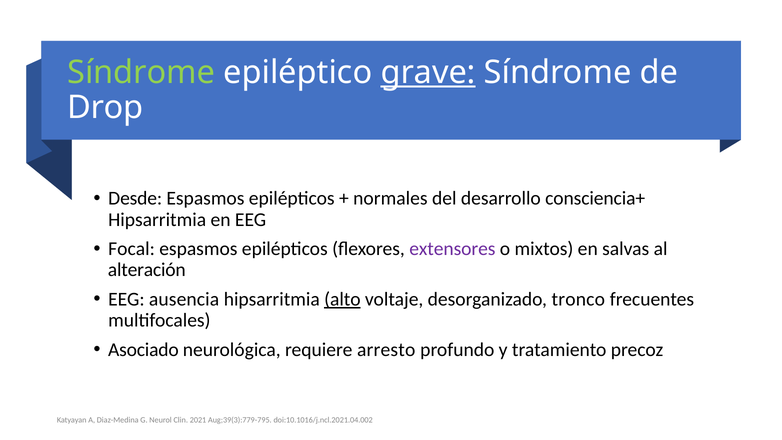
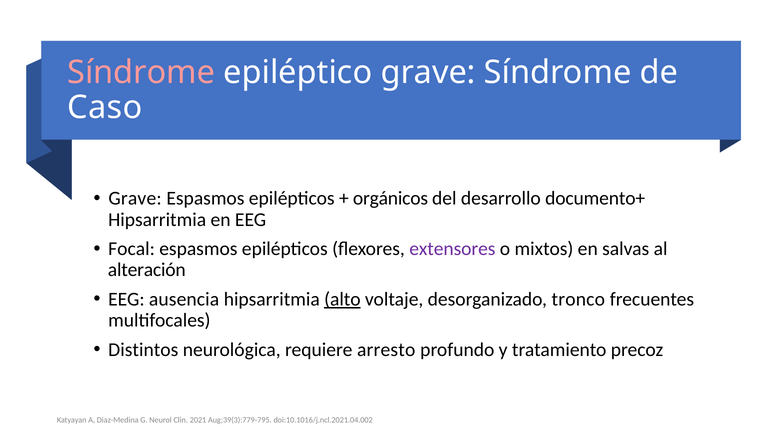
Síndrome at (141, 72) colour: light green -> pink
grave at (428, 72) underline: present -> none
Drop: Drop -> Caso
Desde at (135, 198): Desde -> Grave
normales: normales -> orgánicos
consciencia+: consciencia+ -> documento+
Asociado: Asociado -> Distintos
